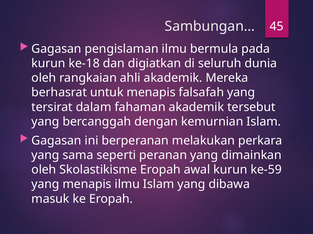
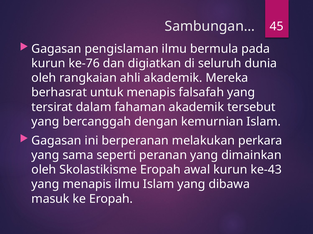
ke-18: ke-18 -> ke-76
ke-59: ke-59 -> ke-43
